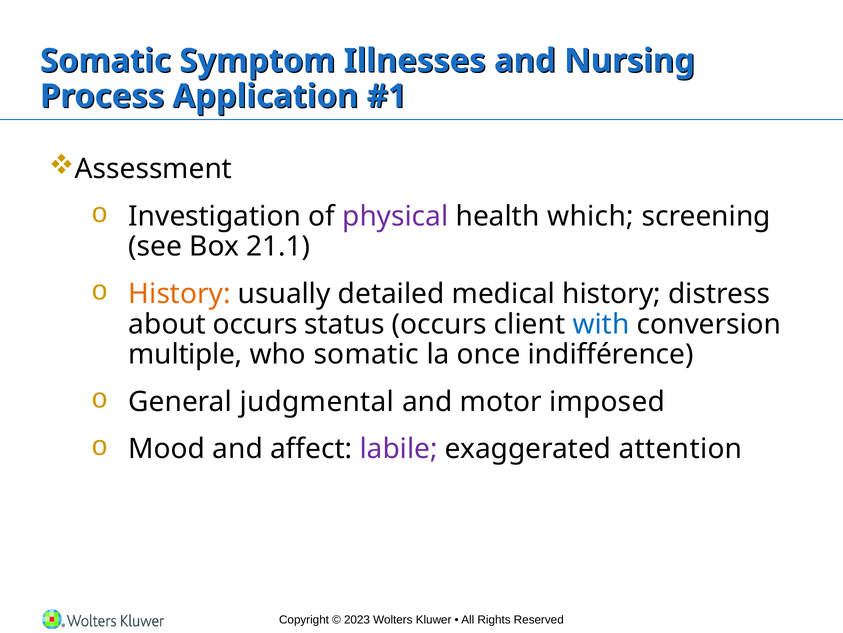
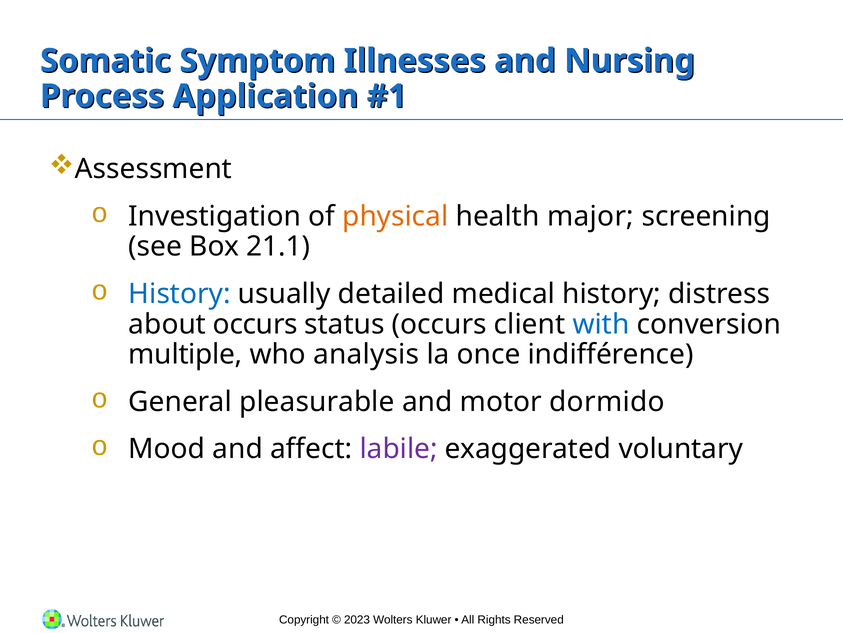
physical colour: purple -> orange
which: which -> major
History at (180, 294) colour: orange -> blue
who somatic: somatic -> analysis
judgmental: judgmental -> pleasurable
imposed: imposed -> dormido
attention: attention -> voluntary
